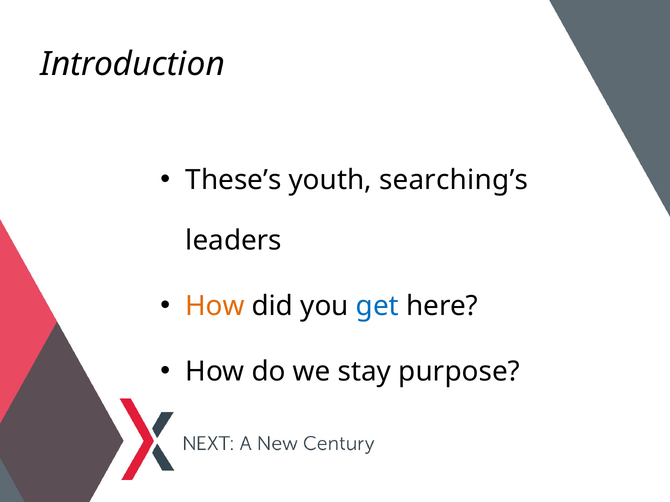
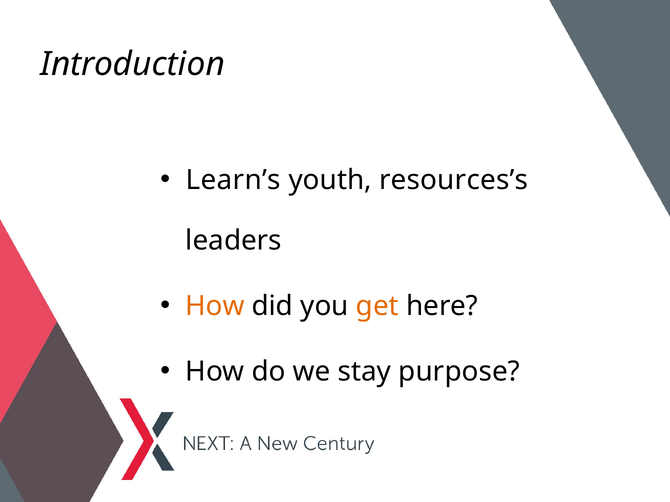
These’s: These’s -> Learn’s
searching’s: searching’s -> resources’s
get colour: blue -> orange
